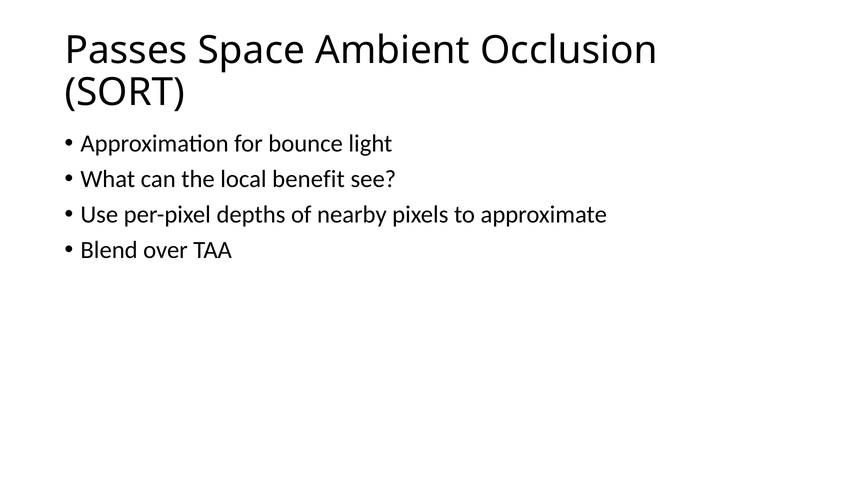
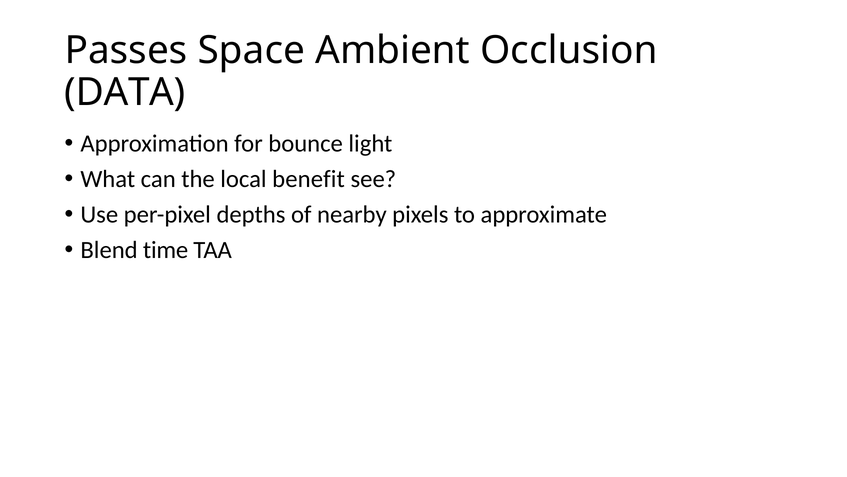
SORT: SORT -> DATA
over: over -> time
